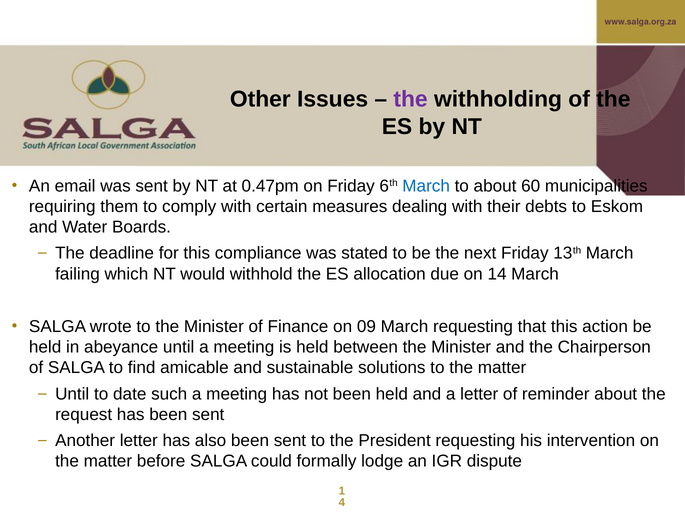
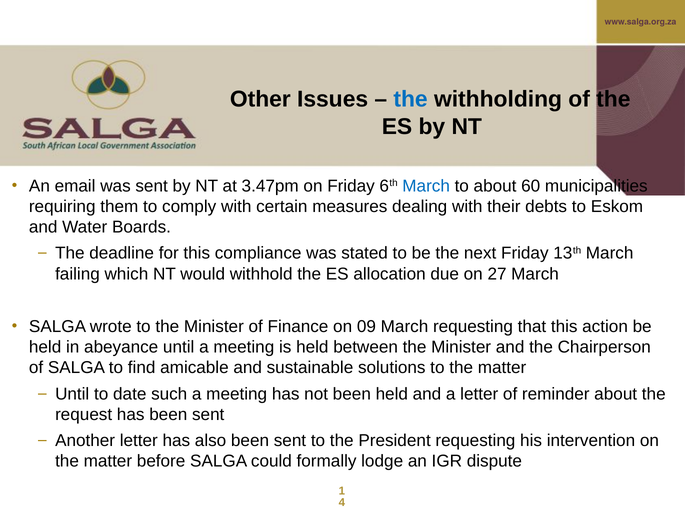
the at (411, 99) colour: purple -> blue
0.47pm: 0.47pm -> 3.47pm
14: 14 -> 27
